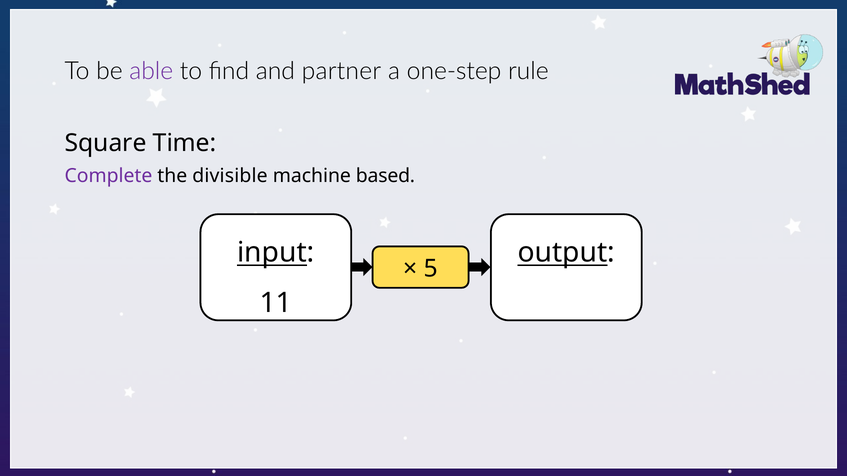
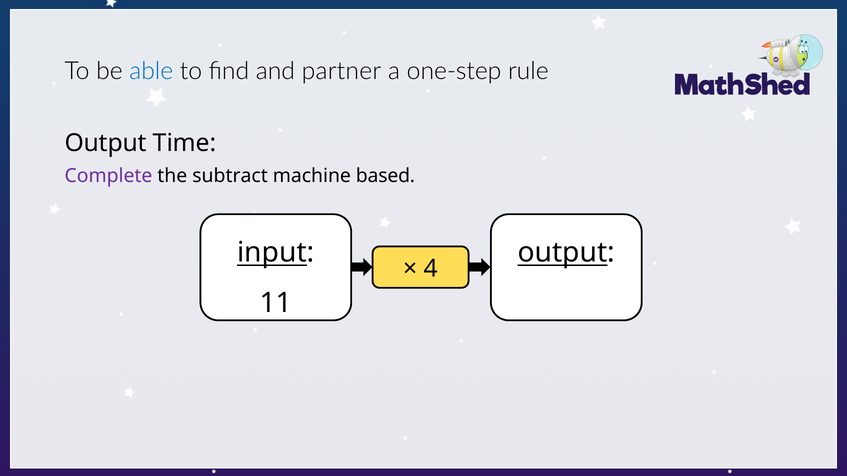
able colour: purple -> blue
Square at (106, 143): Square -> Output
divisible: divisible -> subtract
5: 5 -> 4
